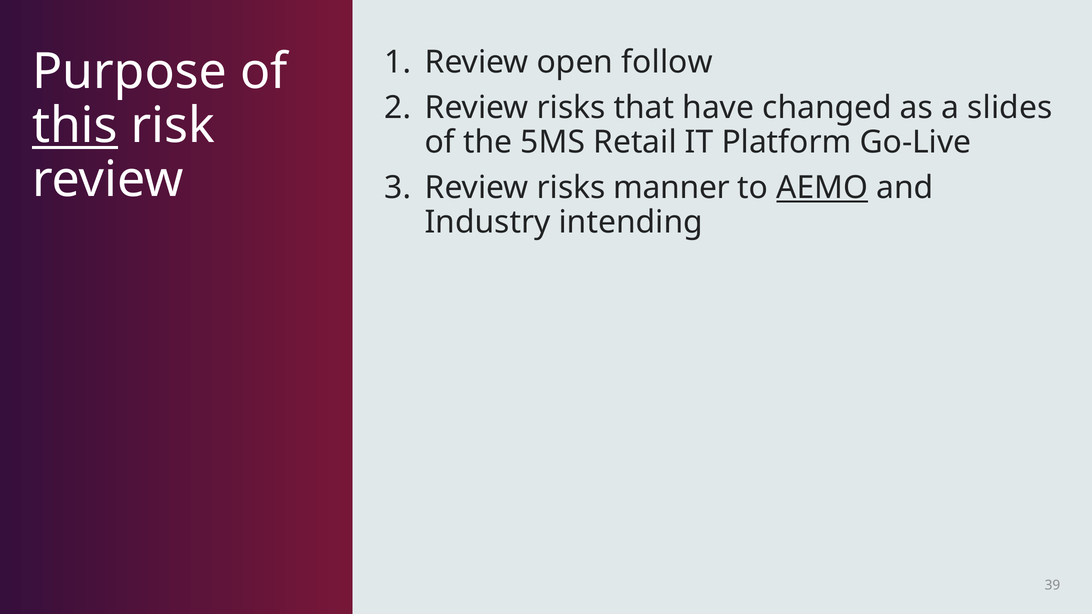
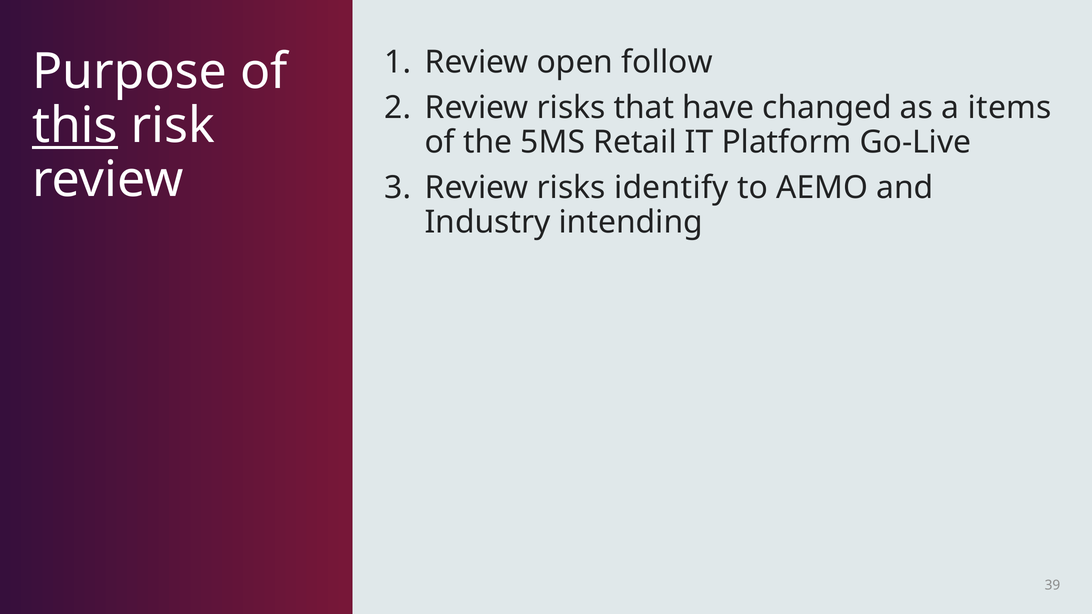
slides: slides -> items
manner: manner -> identify
AEMO underline: present -> none
